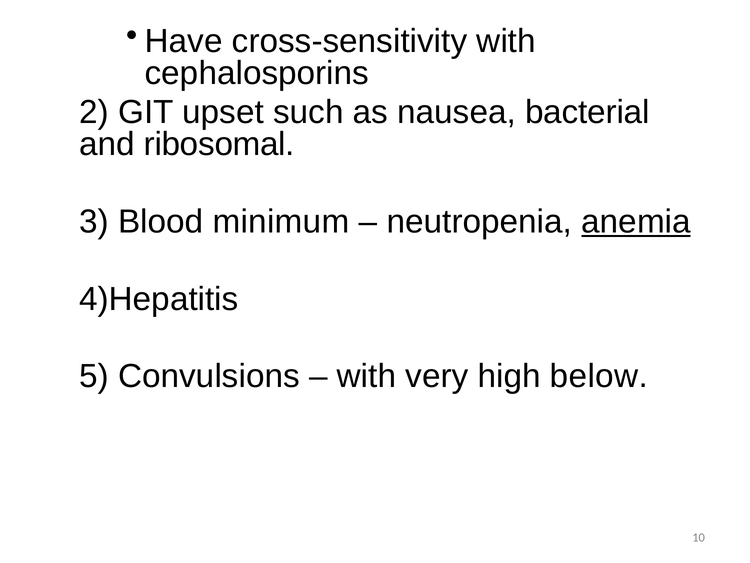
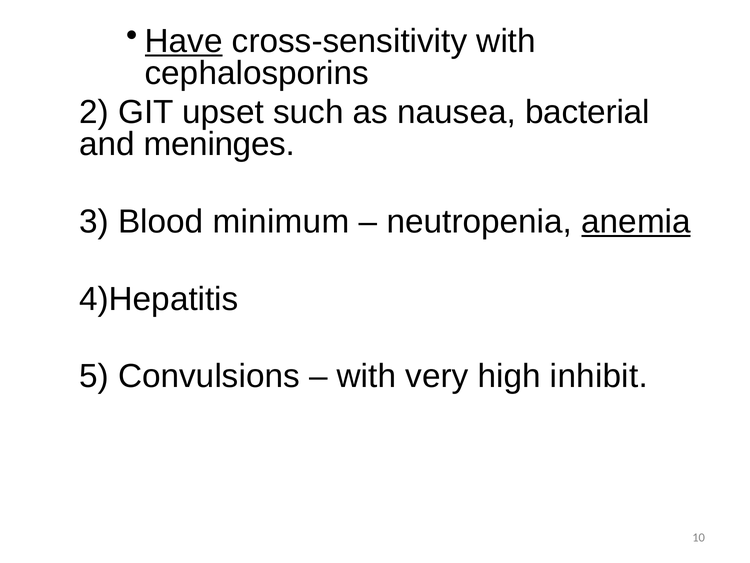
Have underline: none -> present
ribosomal: ribosomal -> meninges
below: below -> inhibit
